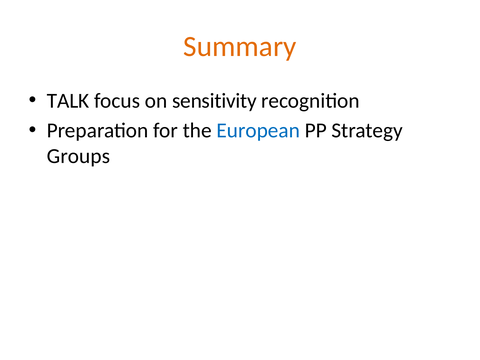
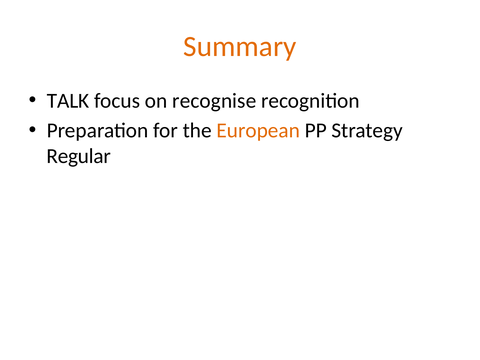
sensitivity: sensitivity -> recognise
European colour: blue -> orange
Groups: Groups -> Regular
